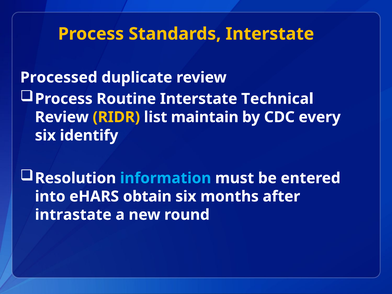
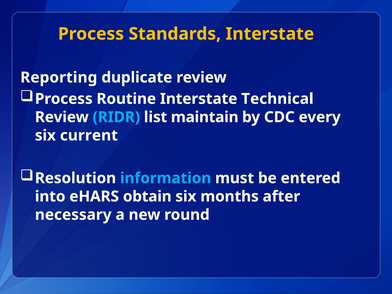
Processed: Processed -> Reporting
RIDR colour: yellow -> light blue
identify: identify -> current
intrastate: intrastate -> necessary
